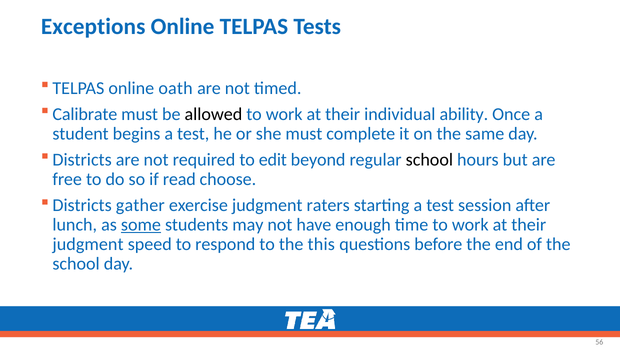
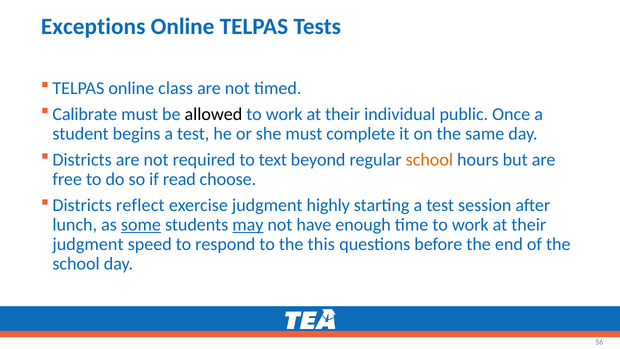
oath: oath -> class
ability: ability -> public
edit: edit -> text
school at (429, 160) colour: black -> orange
gather: gather -> reflect
raters: raters -> highly
may underline: none -> present
